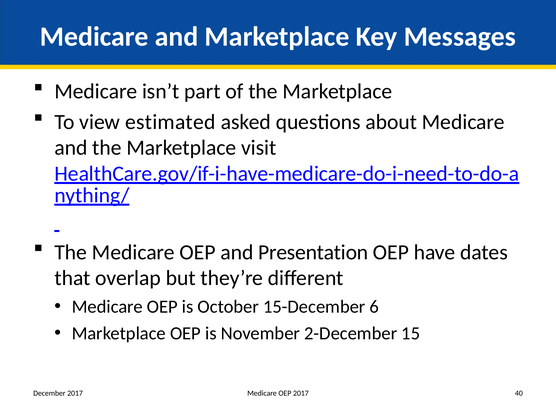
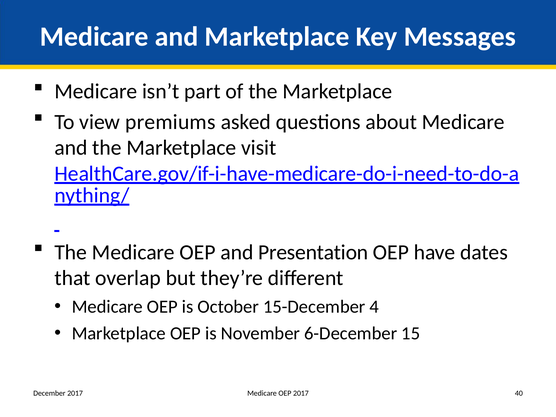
estimated: estimated -> premiums
6: 6 -> 4
2-December: 2-December -> 6-December
